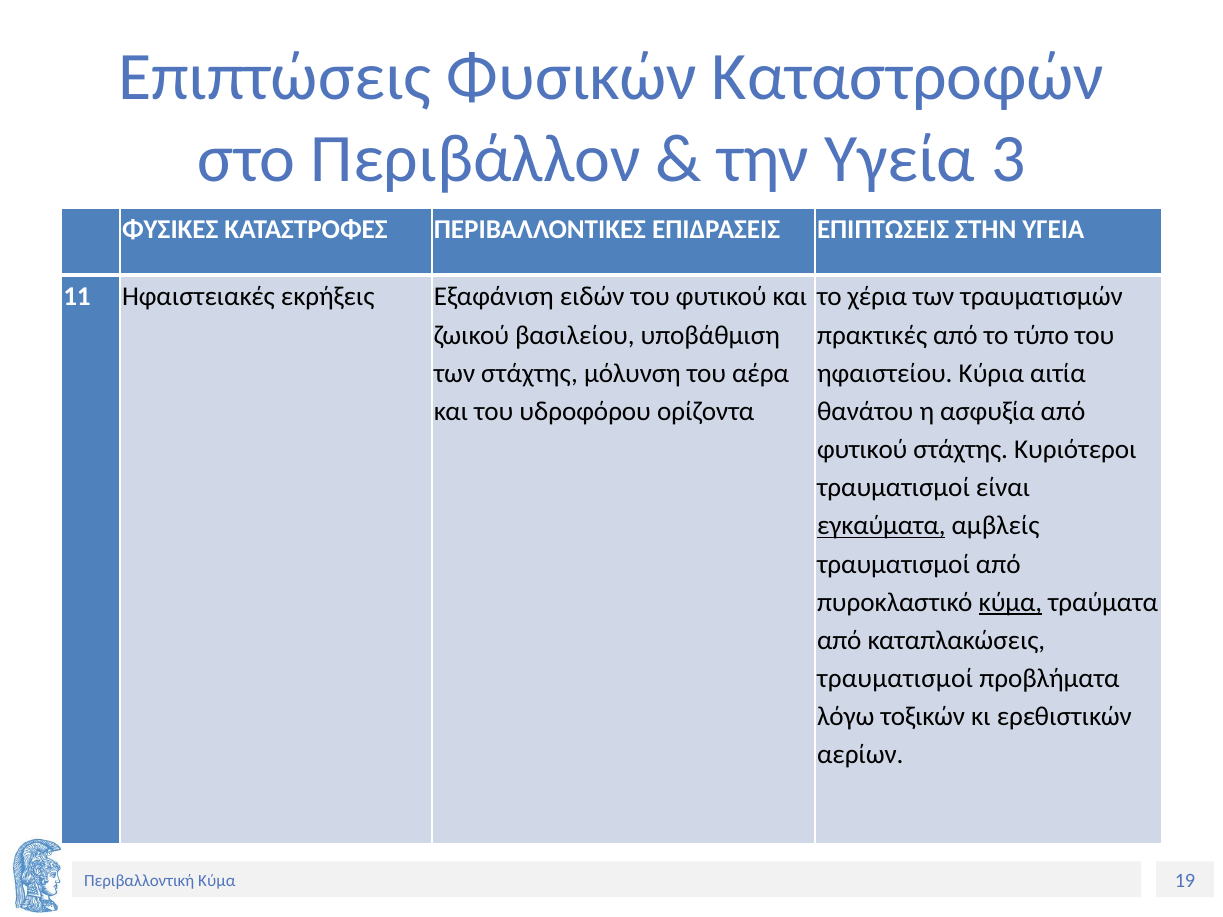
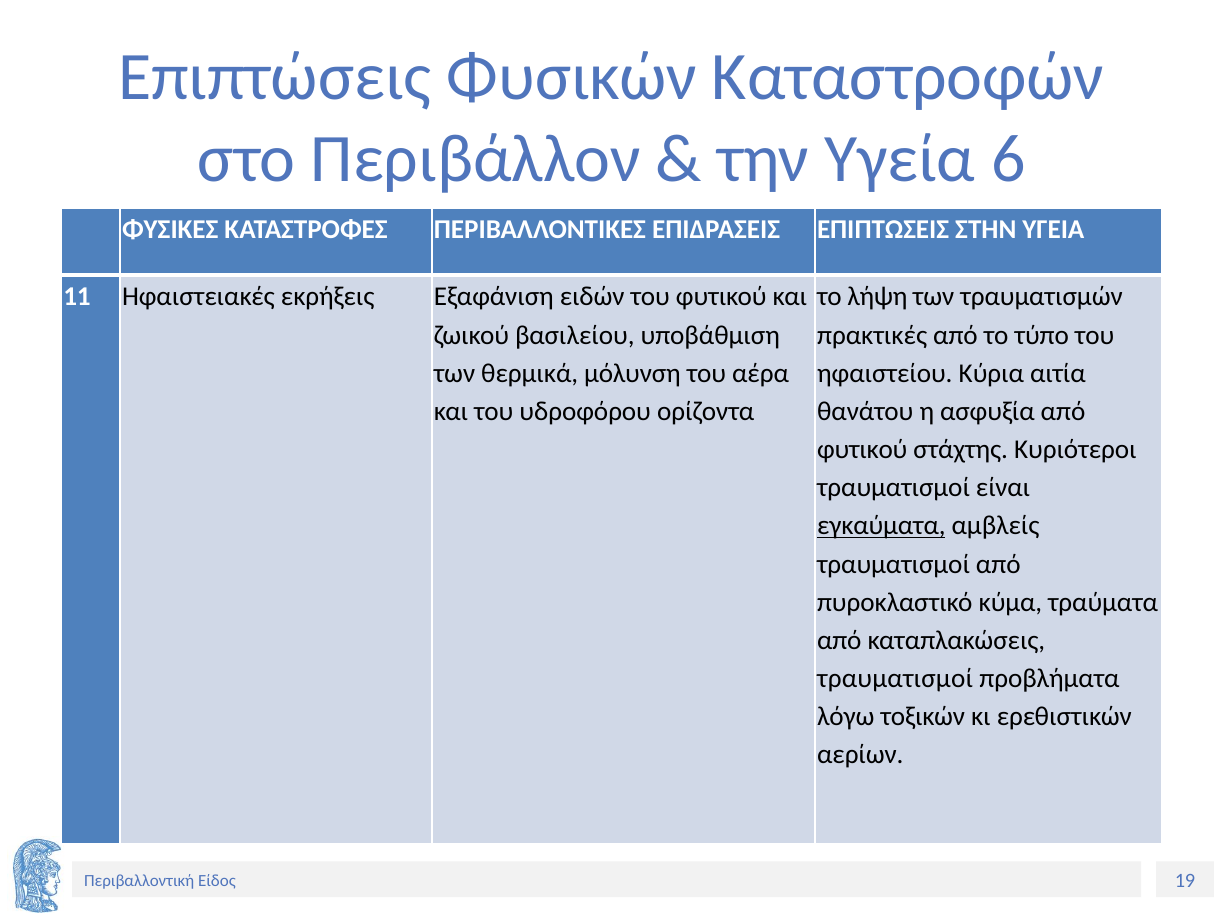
3: 3 -> 6
χέρια: χέρια -> λήψη
των στάχτης: στάχτης -> θερμικά
κύμα at (1010, 602) underline: present -> none
Κύμα at (217, 881): Κύμα -> Είδος
